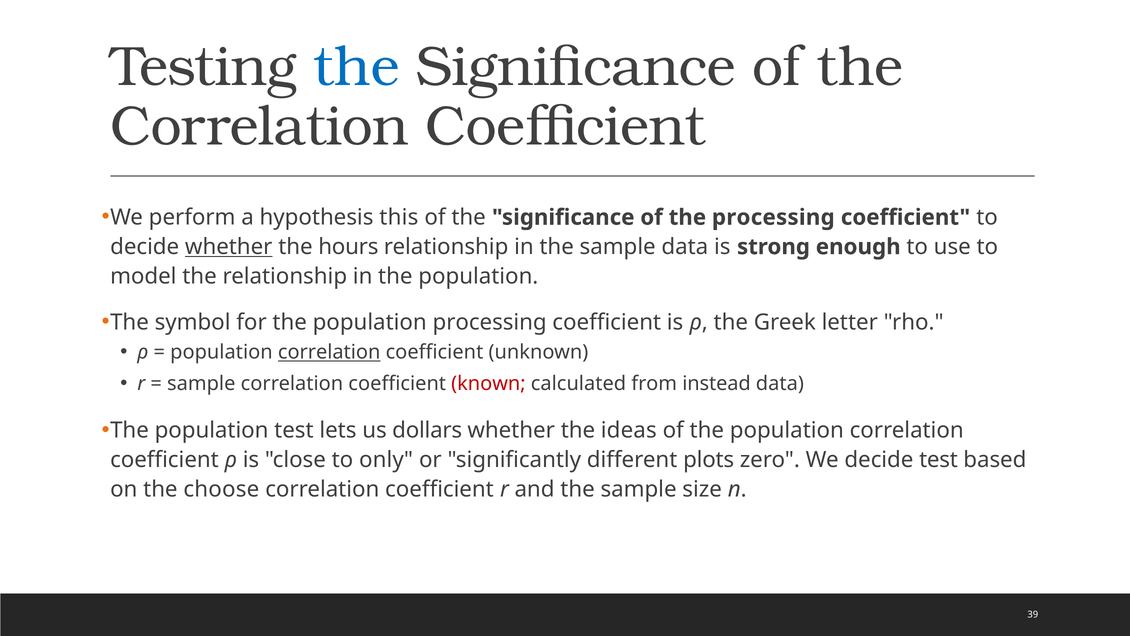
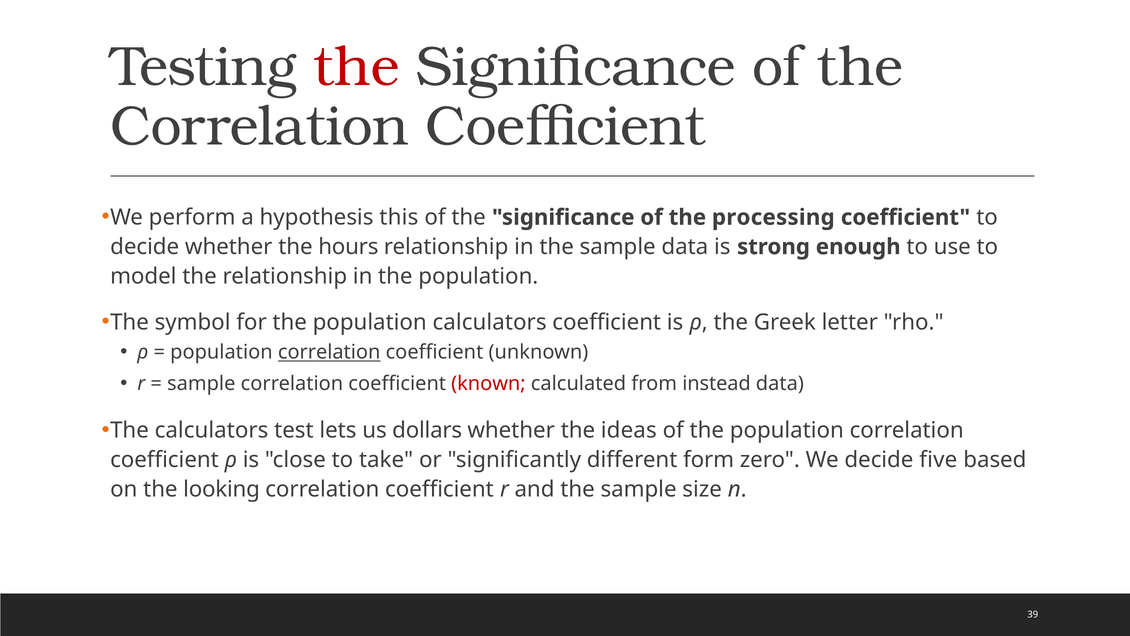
the at (356, 67) colour: blue -> red
whether at (229, 247) underline: present -> none
population processing: processing -> calculators
population at (212, 430): population -> calculators
only: only -> take
plots: plots -> form
decide test: test -> five
choose: choose -> looking
